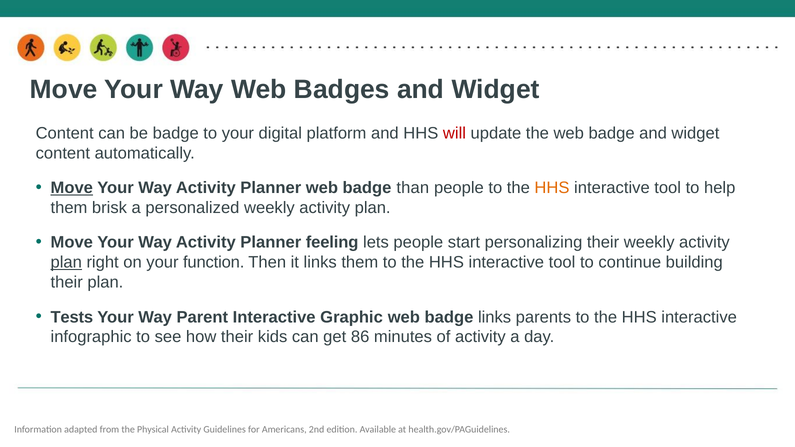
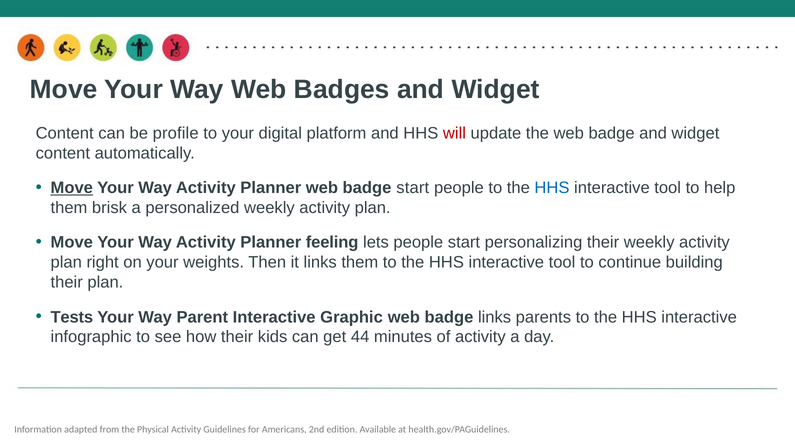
be badge: badge -> profile
badge than: than -> start
HHS at (552, 188) colour: orange -> blue
plan at (66, 263) underline: present -> none
function: function -> weights
86: 86 -> 44
